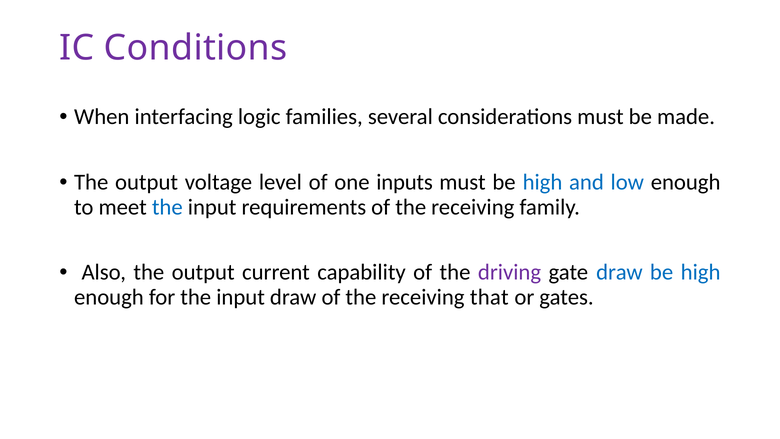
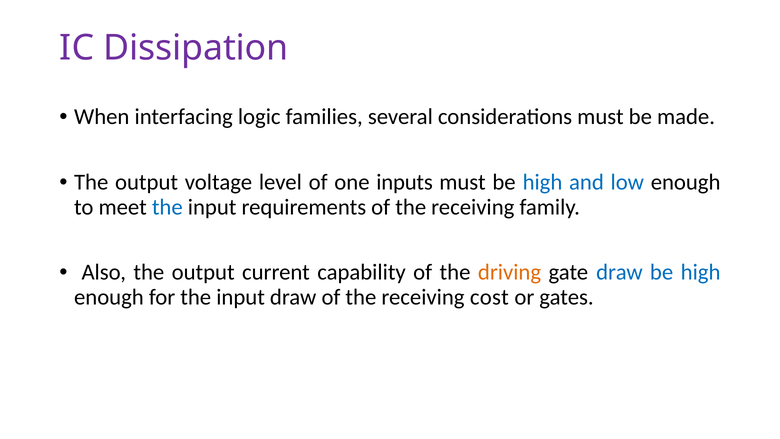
Conditions: Conditions -> Dissipation
driving colour: purple -> orange
that: that -> cost
